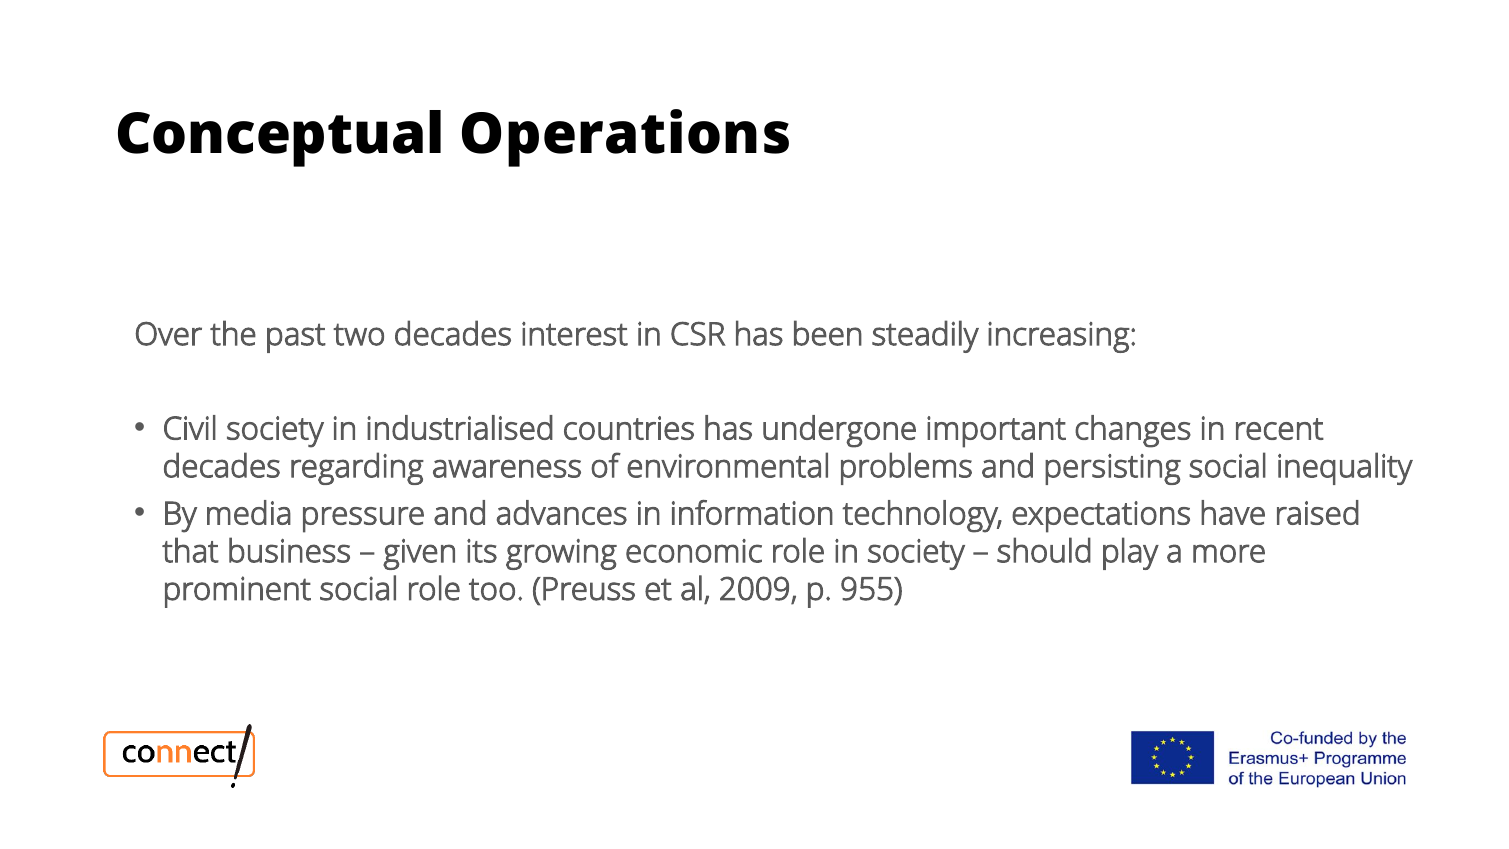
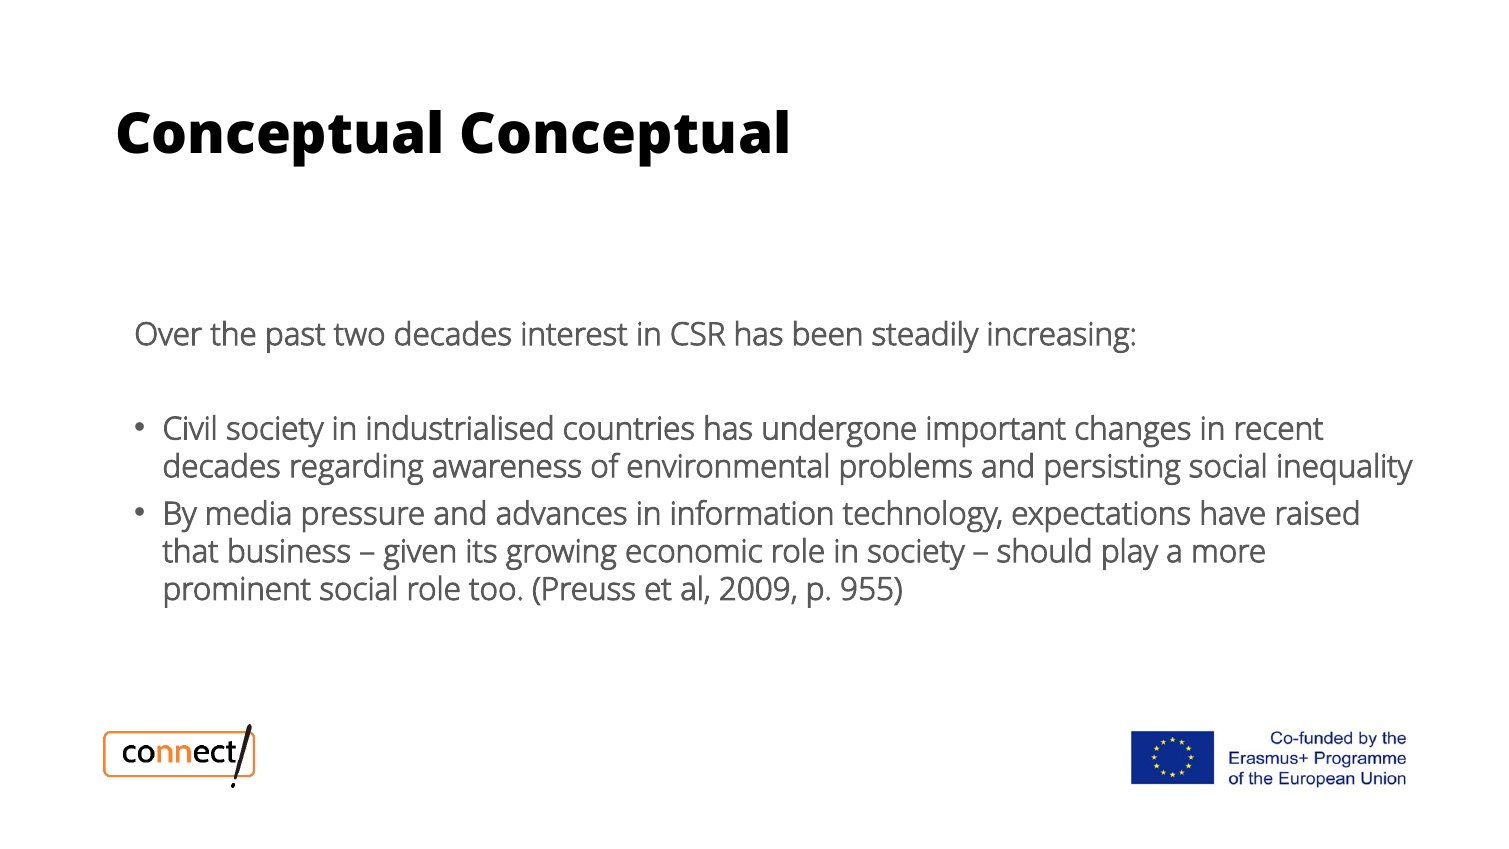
Conceptual Operations: Operations -> Conceptual
